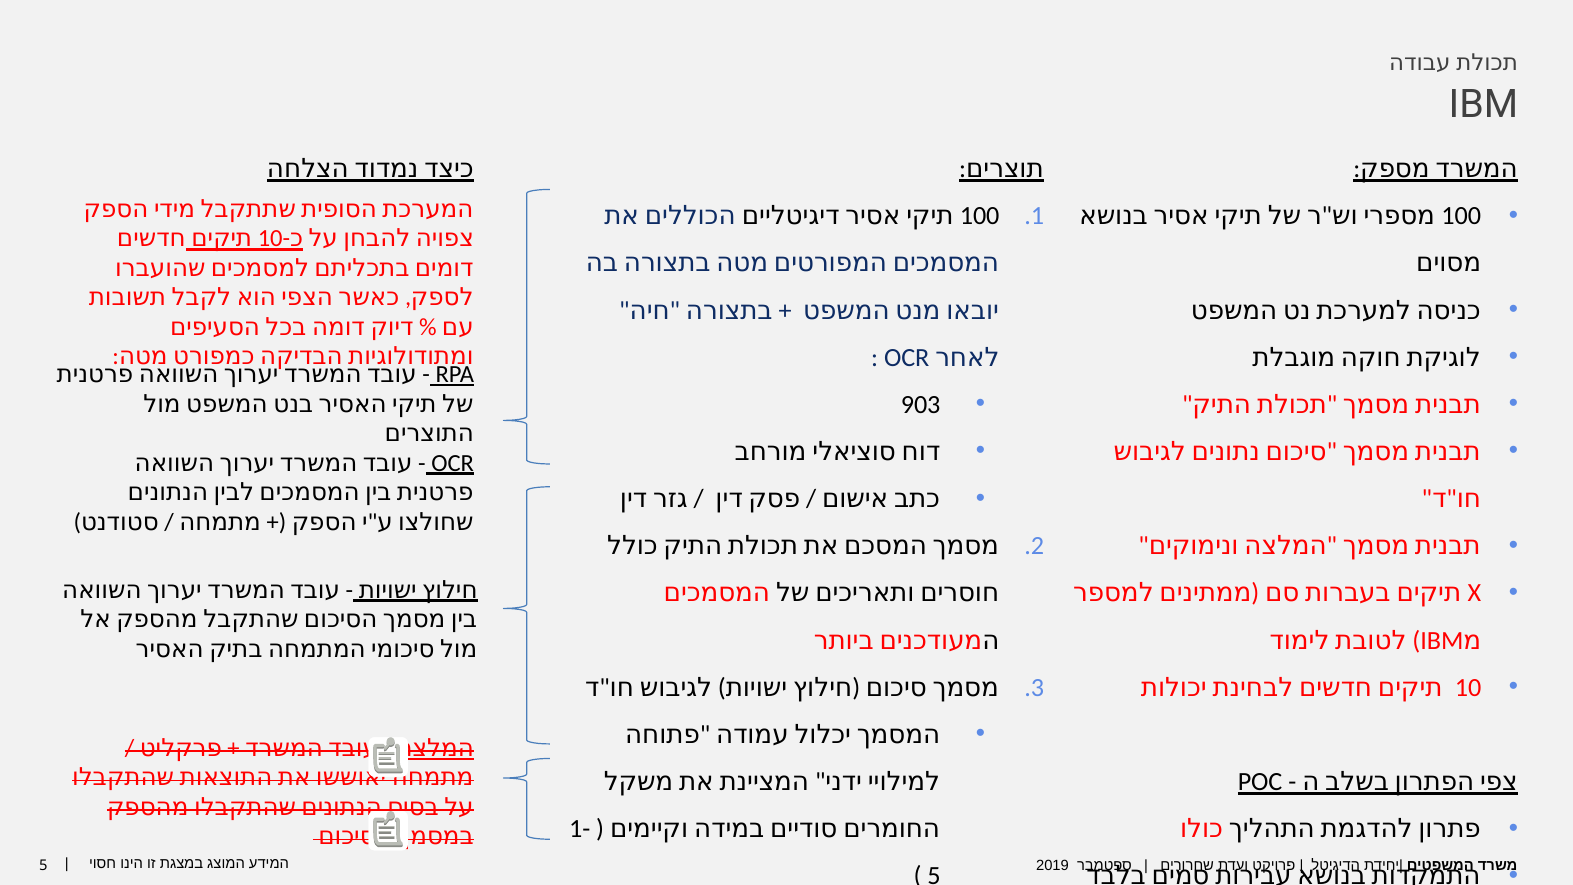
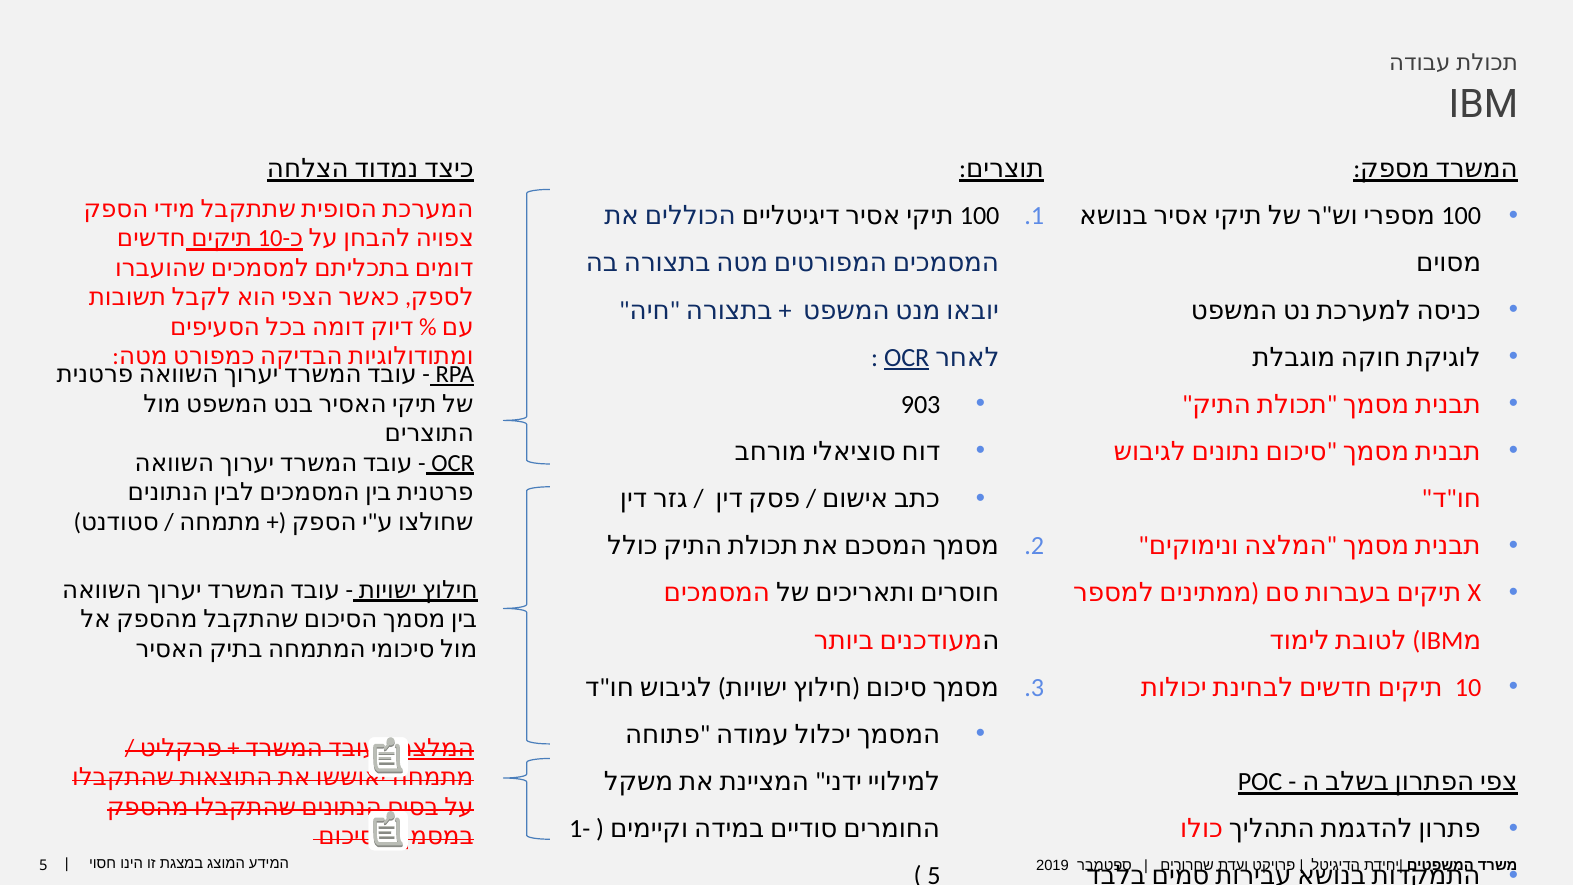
OCR at (907, 357) underline: none -> present
